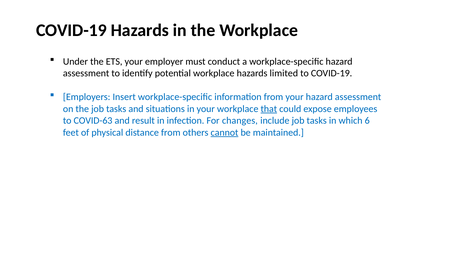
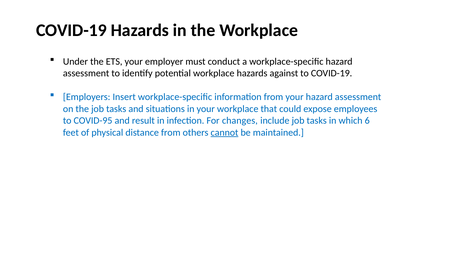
limited: limited -> against
that underline: present -> none
COVID-63: COVID-63 -> COVID-95
